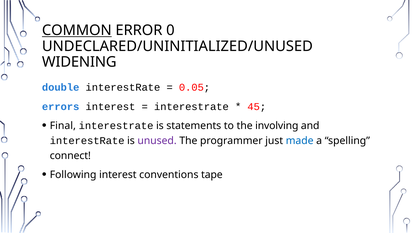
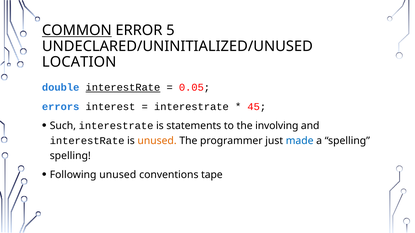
0: 0 -> 5
WIDENING: WIDENING -> LOCATION
interestRate at (123, 88) underline: none -> present
Final: Final -> Such
unused at (157, 141) colour: purple -> orange
connect at (70, 156): connect -> spelling
Following interest: interest -> unused
